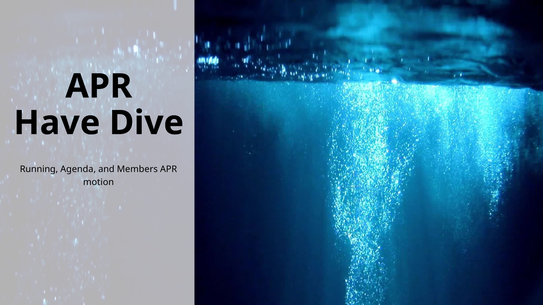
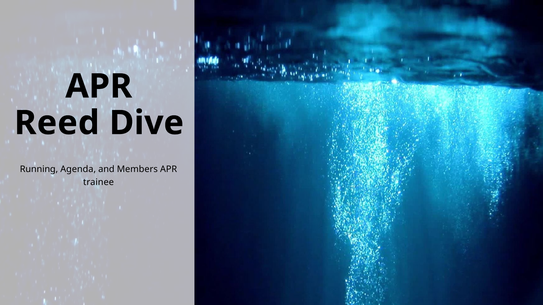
Have: Have -> Reed
motion: motion -> trainee
